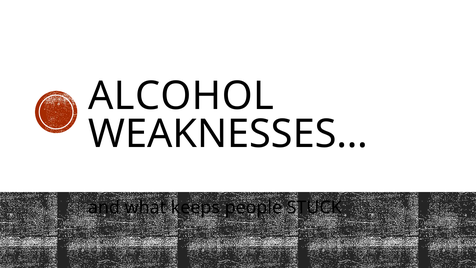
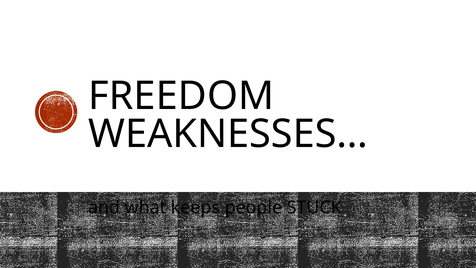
ALCOHOL: ALCOHOL -> FREEDOM
